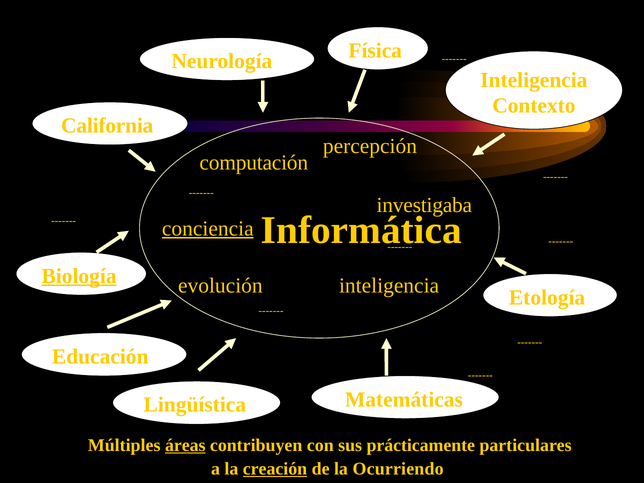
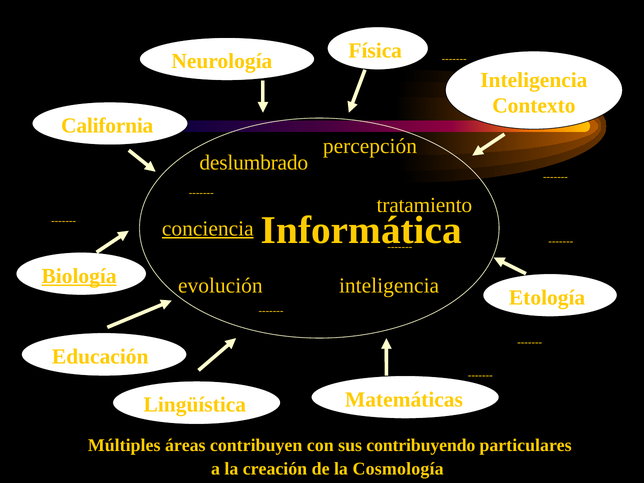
computación: computación -> deslumbrado
investigaba: investigaba -> tratamiento
áreas underline: present -> none
prácticamente: prácticamente -> contribuyendo
creación underline: present -> none
Ocurriendo: Ocurriendo -> Cosmología
